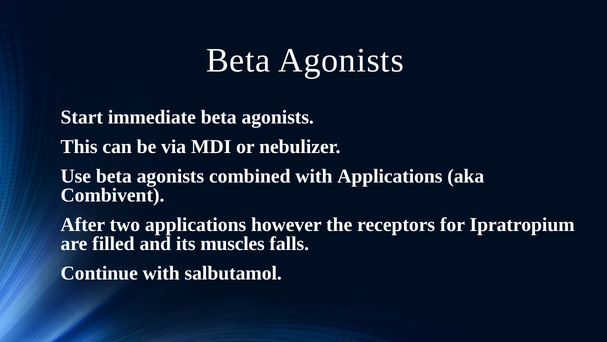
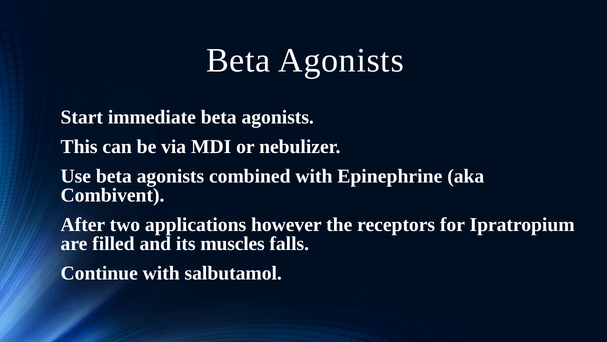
with Applications: Applications -> Epinephrine
